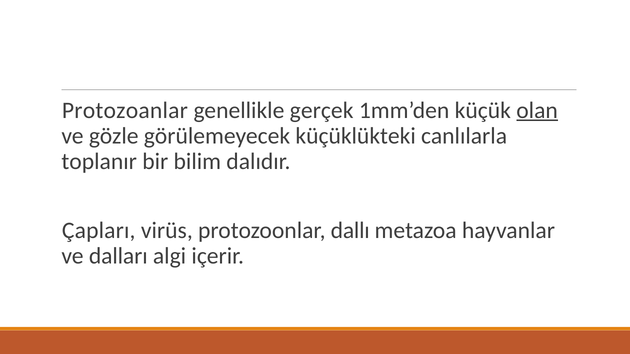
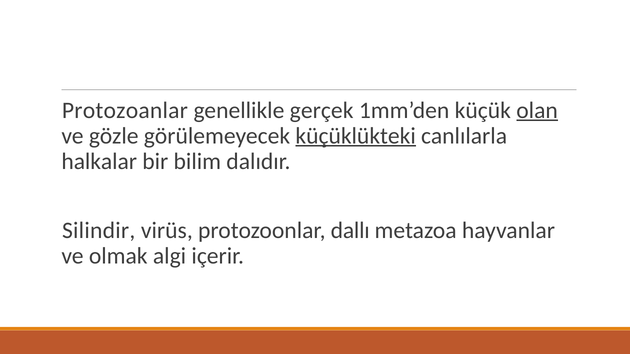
küçüklükteki underline: none -> present
toplanır: toplanır -> halkalar
Çapları: Çapları -> Silindir
dalları: dalları -> olmak
